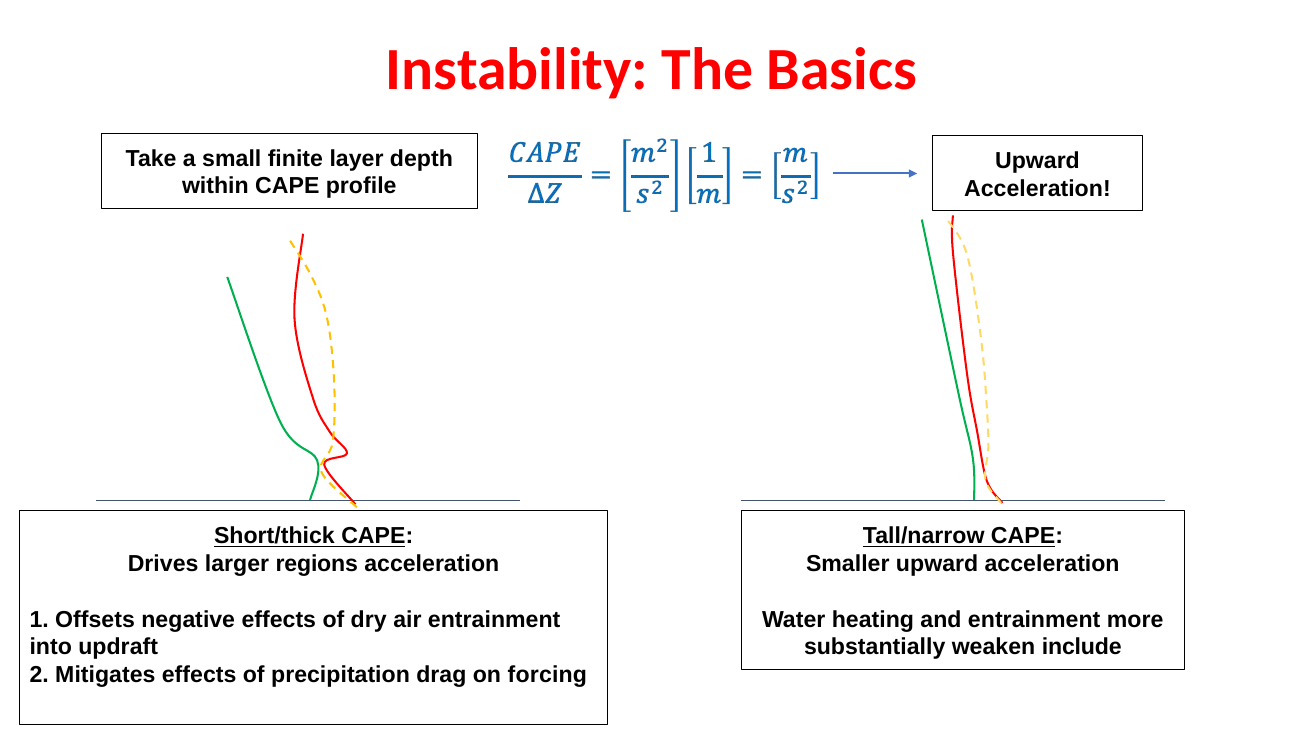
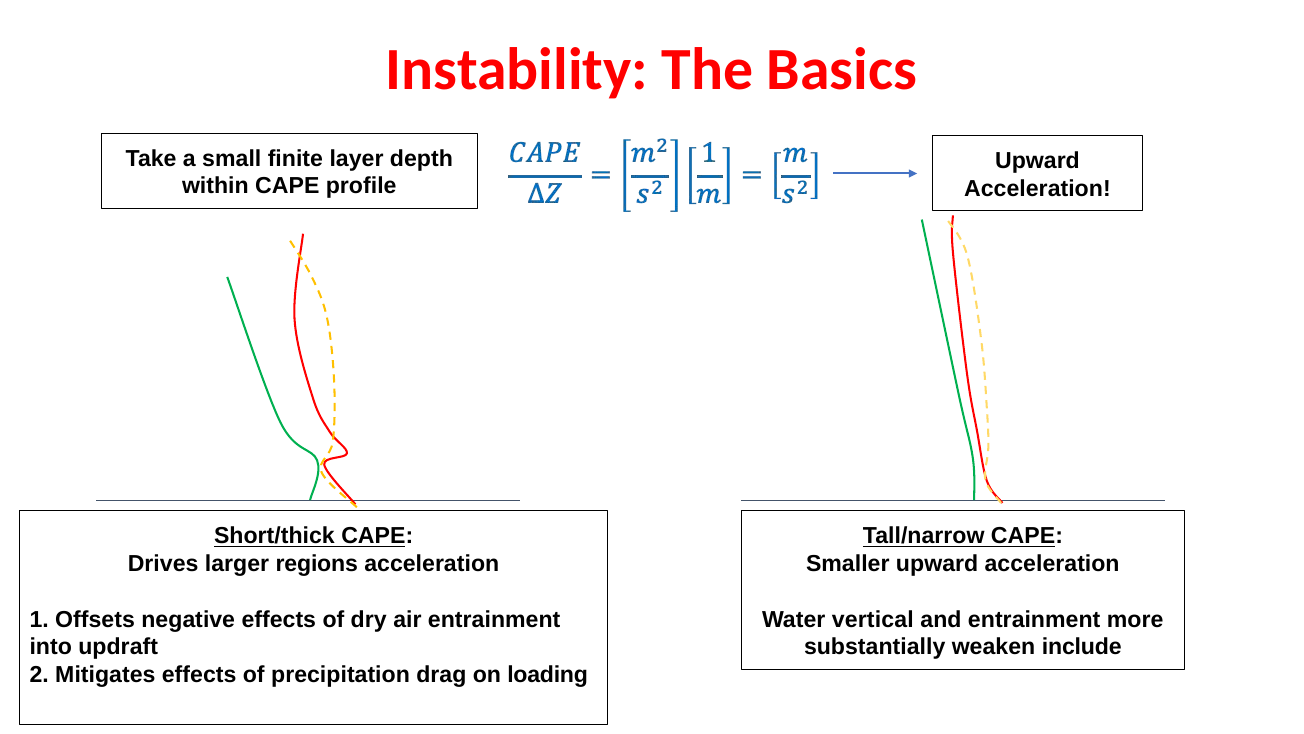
heating: heating -> vertical
forcing: forcing -> loading
